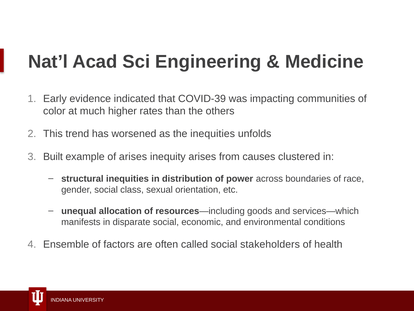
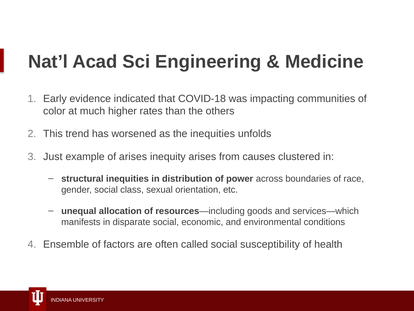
COVID-39: COVID-39 -> COVID-18
Built: Built -> Just
stakeholders: stakeholders -> susceptibility
